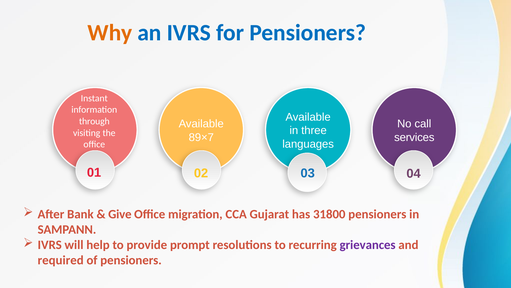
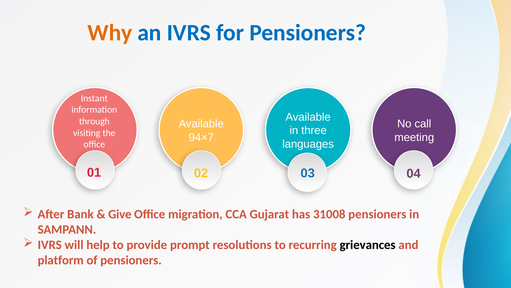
89×7: 89×7 -> 94×7
services: services -> meeting
31800: 31800 -> 31008
grievances colour: purple -> black
required: required -> platform
